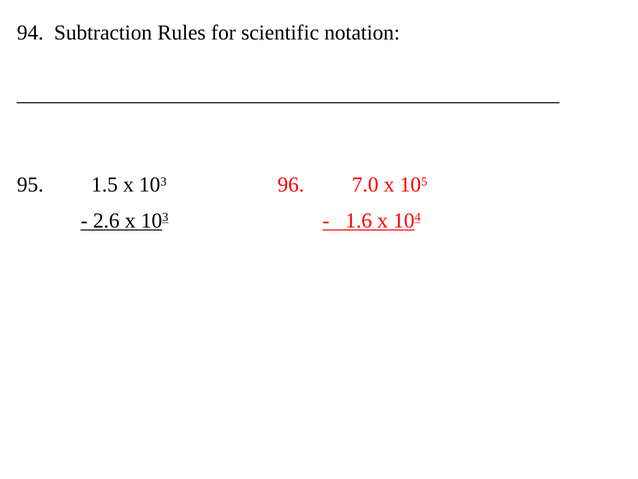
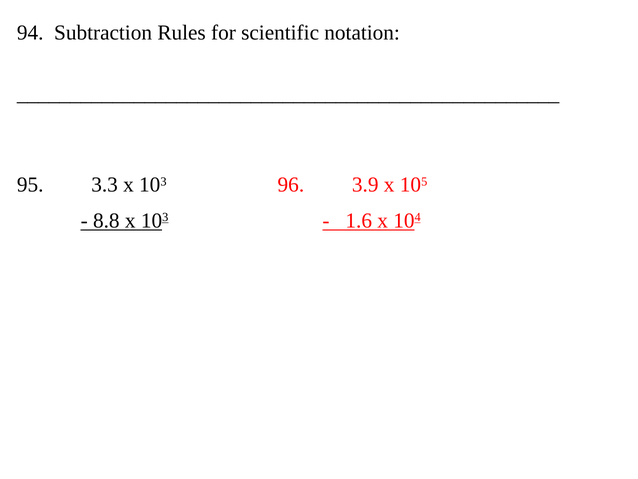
1.5: 1.5 -> 3.3
7.0: 7.0 -> 3.9
2.6: 2.6 -> 8.8
